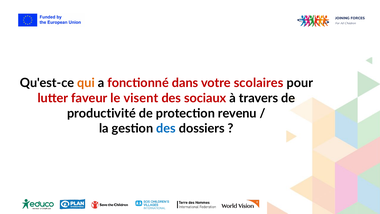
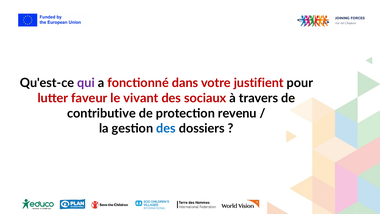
qui colour: orange -> purple
scolaires: scolaires -> justifient
visent: visent -> vivant
productivité: productivité -> contributive
